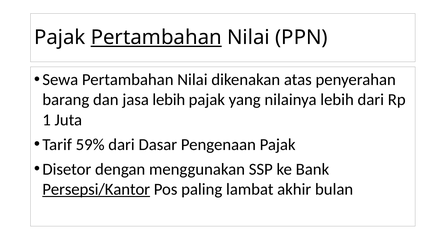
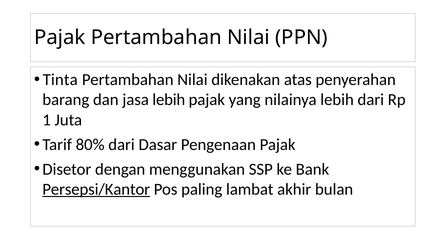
Pertambahan at (156, 37) underline: present -> none
Sewa: Sewa -> Tinta
59%: 59% -> 80%
